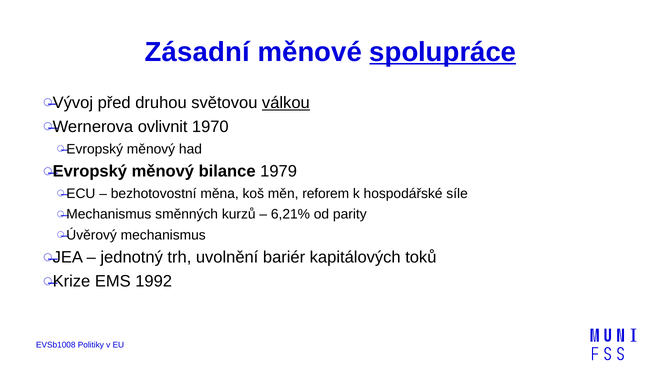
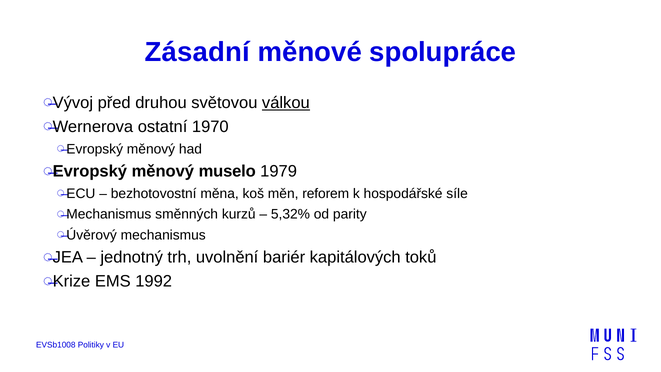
spolupráce underline: present -> none
ovlivnit: ovlivnit -> ostatní
bilance: bilance -> muselo
6,21%: 6,21% -> 5,32%
